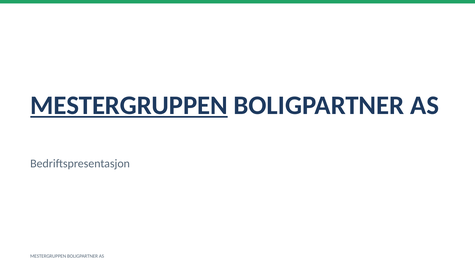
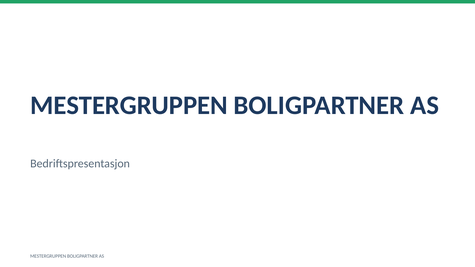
MESTERGRUPPEN at (129, 105) underline: present -> none
